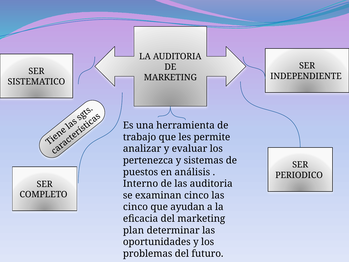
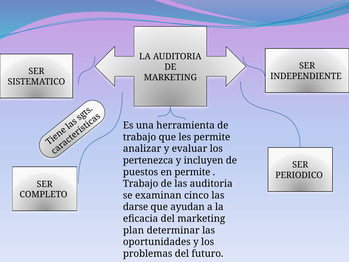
sistemas: sistemas -> incluyen
en análisis: análisis -> permite
Interno at (141, 184): Interno -> Trabajo
cinco at (135, 207): cinco -> darse
